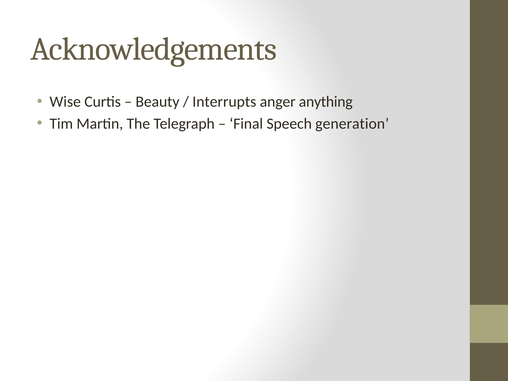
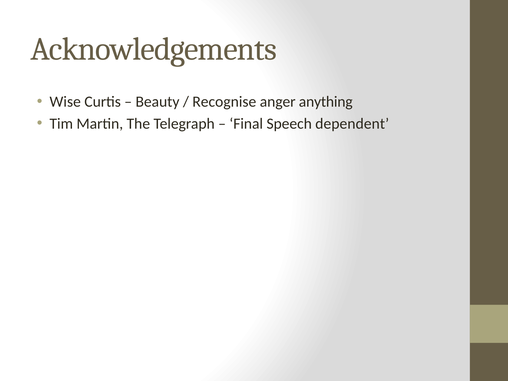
Interrupts: Interrupts -> Recognise
generation: generation -> dependent
